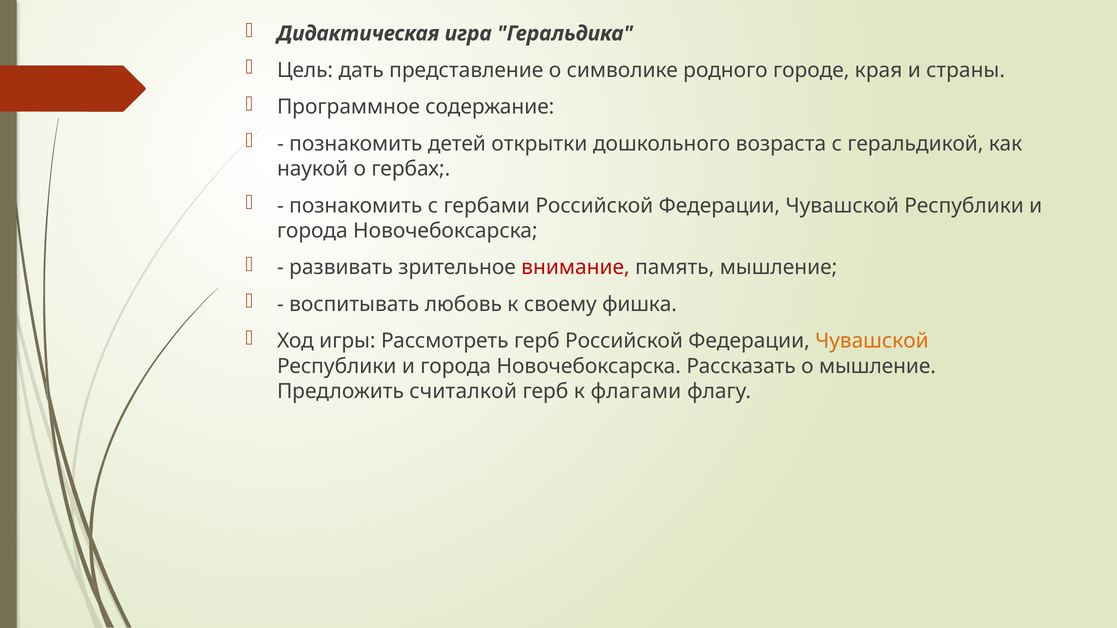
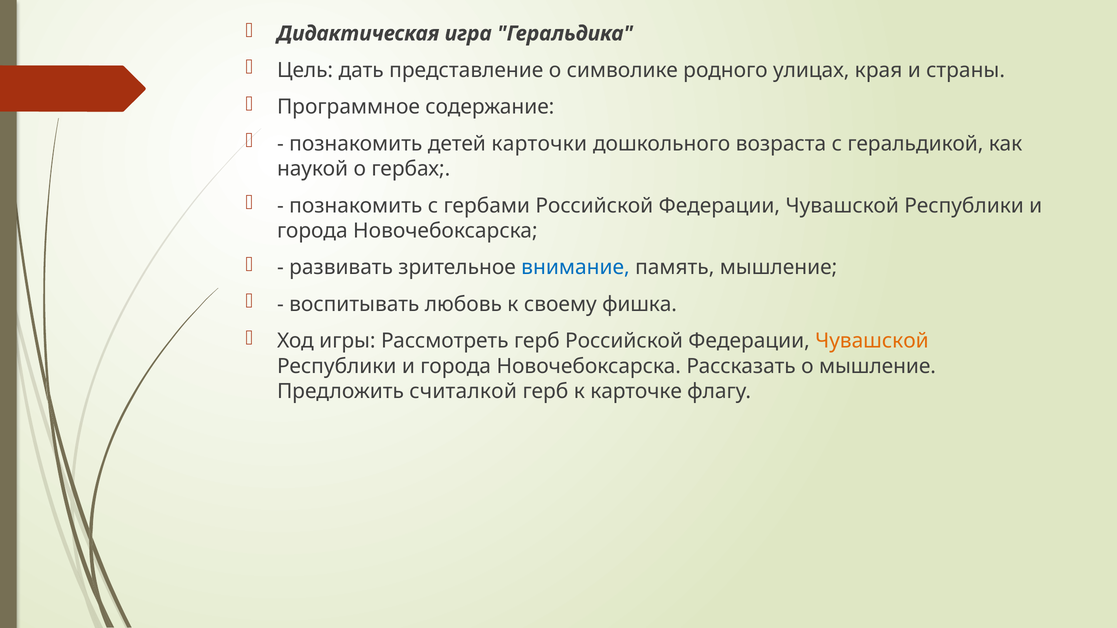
городе: городе -> улицах
открытки: открытки -> карточки
внимание colour: red -> blue
флагами: флагами -> карточке
